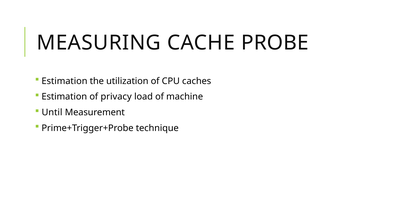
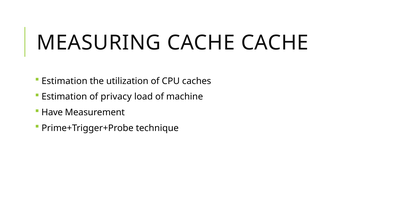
CACHE PROBE: PROBE -> CACHE
Until: Until -> Have
